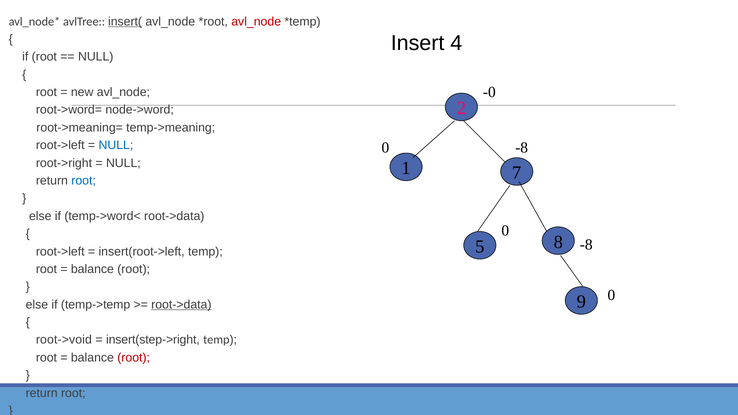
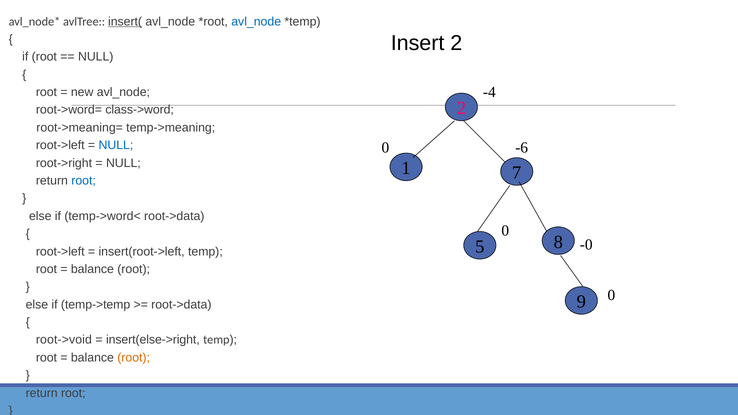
avl_node at (256, 22) colour: red -> blue
Insert 4: 4 -> 2
-0: -0 -> -4
node->word: node->word -> class->word
0 -8: -8 -> -6
8 -8: -8 -> -0
root->data at (181, 305) underline: present -> none
insert(step->right: insert(step->right -> insert(else->right
root at (134, 358) colour: red -> orange
